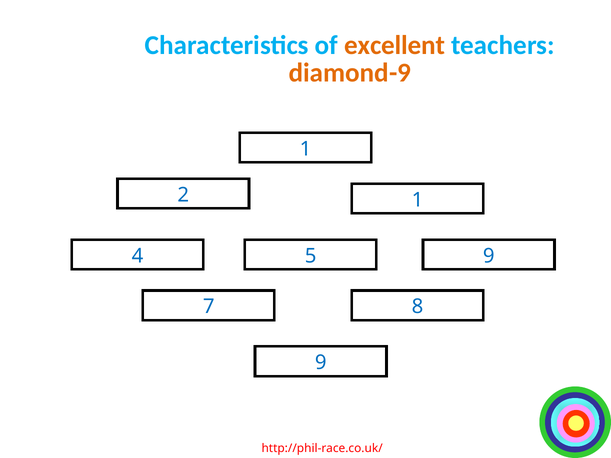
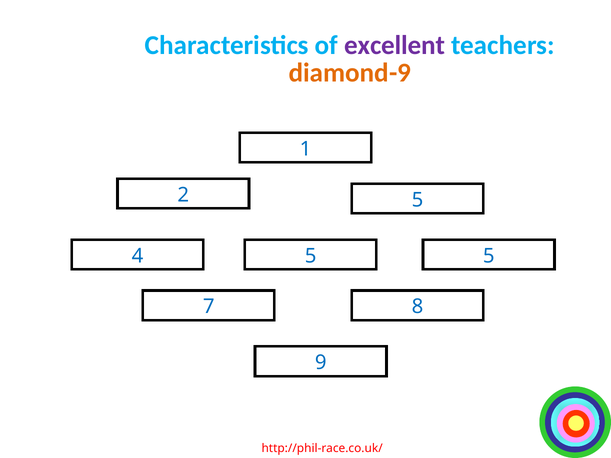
excellent colour: orange -> purple
2 1: 1 -> 5
9 at (489, 256): 9 -> 5
